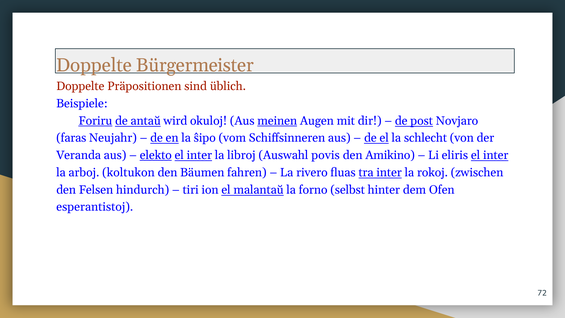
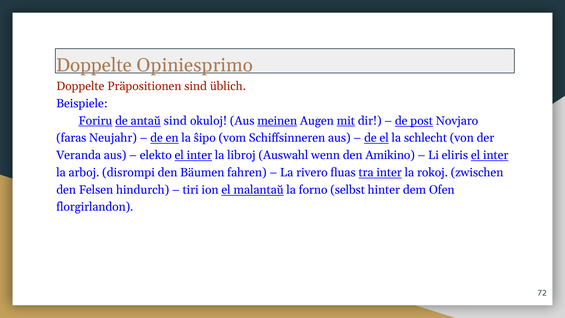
Bürgermeister: Bürgermeister -> Opiniesprimo
antaŭ wird: wird -> sind
mit underline: none -> present
elekto underline: present -> none
povis: povis -> wenn
koltukon: koltukon -> disrompi
esperantistoj: esperantistoj -> florgirlandon
